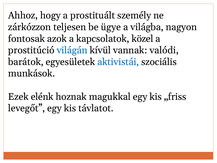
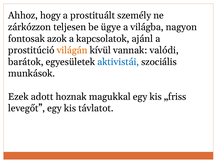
közel: közel -> ajánl
világán colour: blue -> orange
elénk: elénk -> adott
